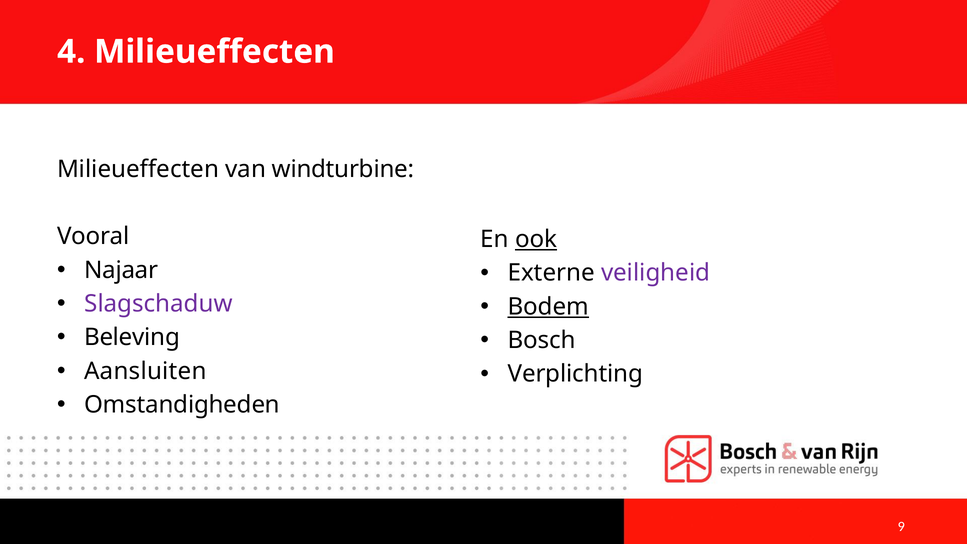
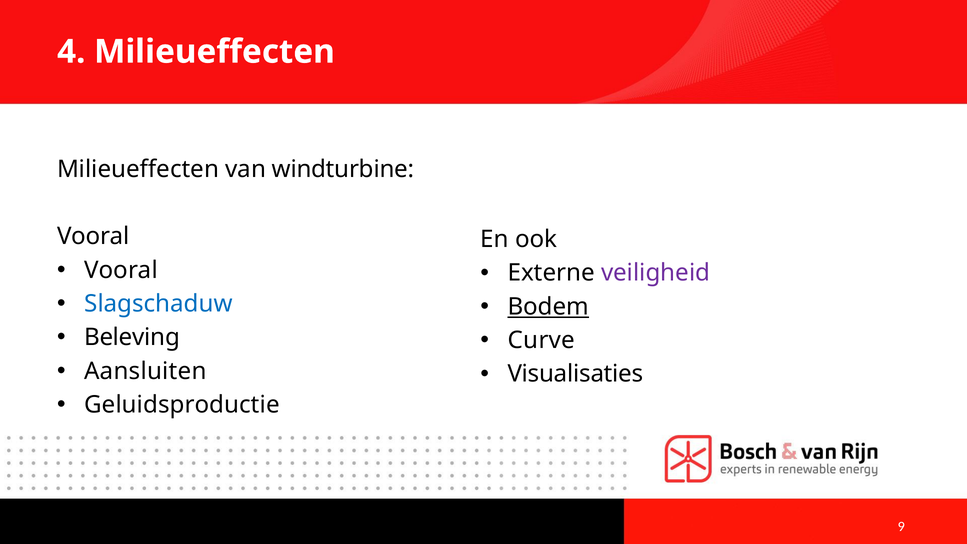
ook underline: present -> none
Najaar at (121, 270): Najaar -> Vooral
Slagschaduw colour: purple -> blue
Bosch: Bosch -> Curve
Verplichting: Verplichting -> Visualisaties
Omstandigheden: Omstandigheden -> Geluidsproductie
